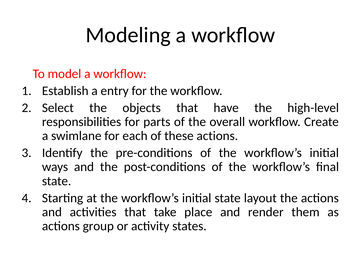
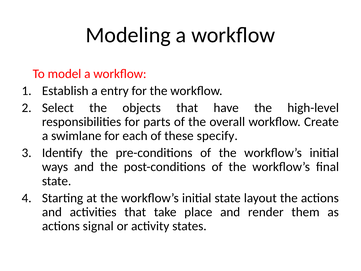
these actions: actions -> specify
group: group -> signal
